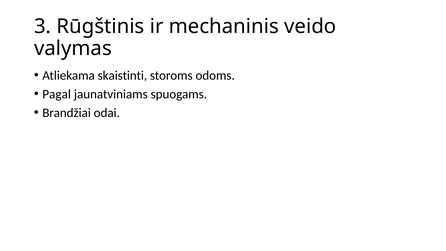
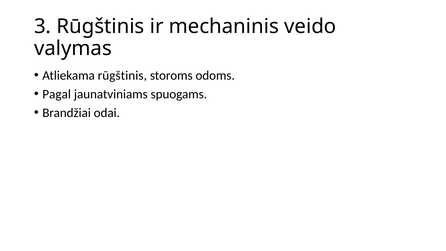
Atliekama skaistinti: skaistinti -> rūgštinis
